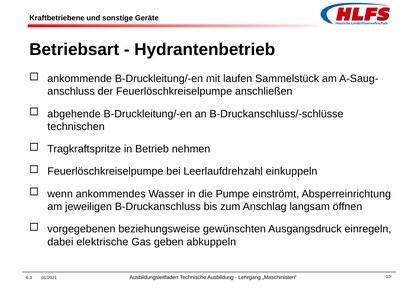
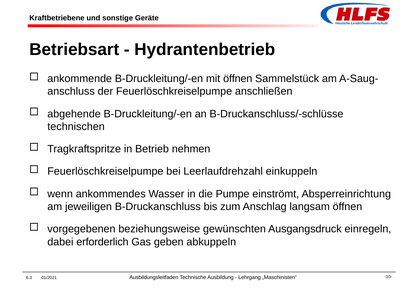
mit laufen: laufen -> öffnen
elektrische: elektrische -> erforderlich
